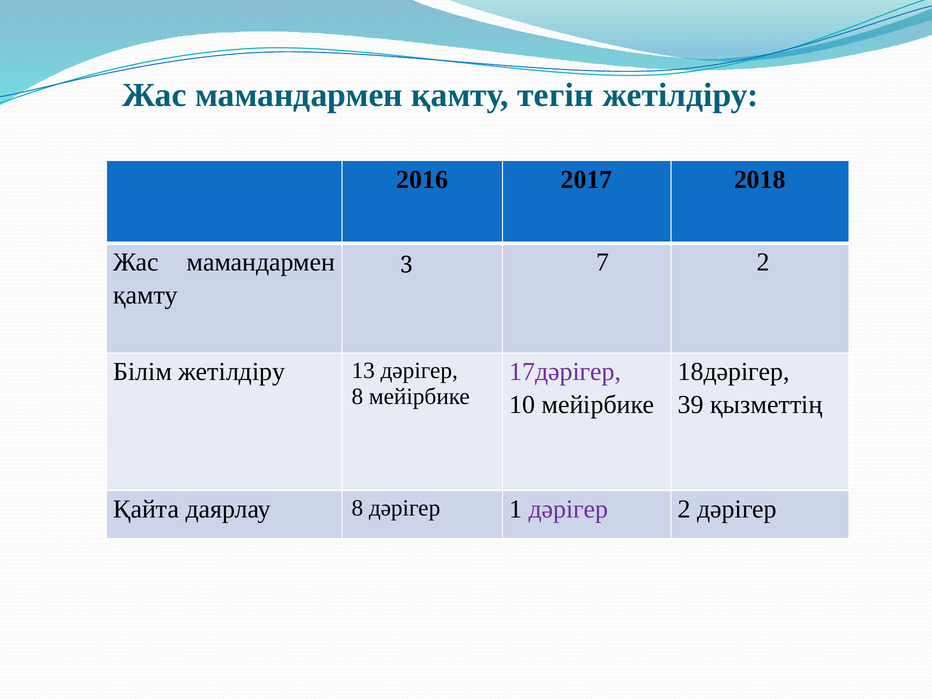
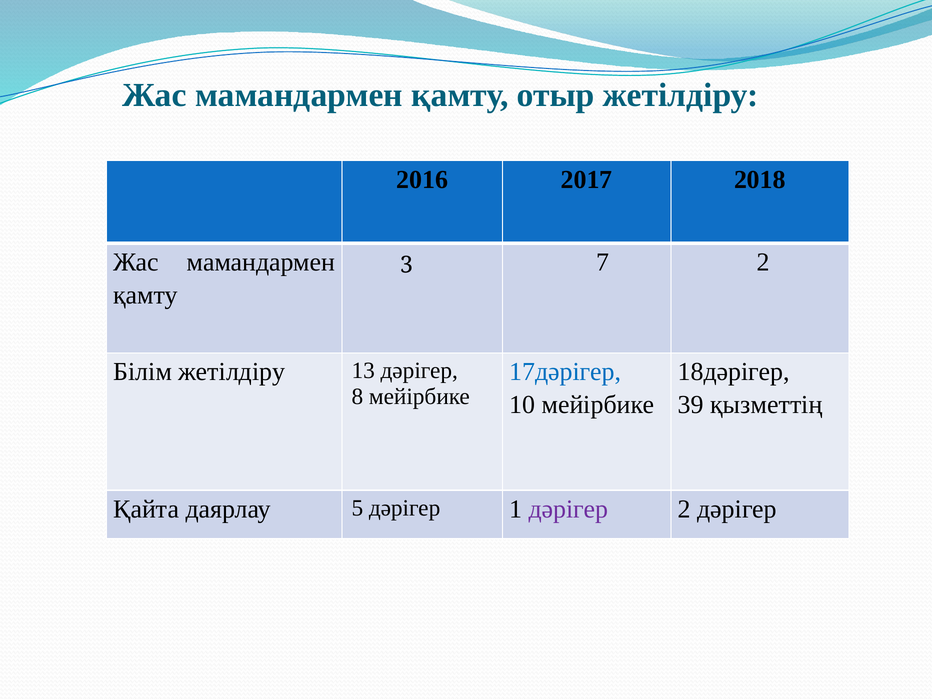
тегін: тегін -> отыр
17дәрігер colour: purple -> blue
даярлау 8: 8 -> 5
